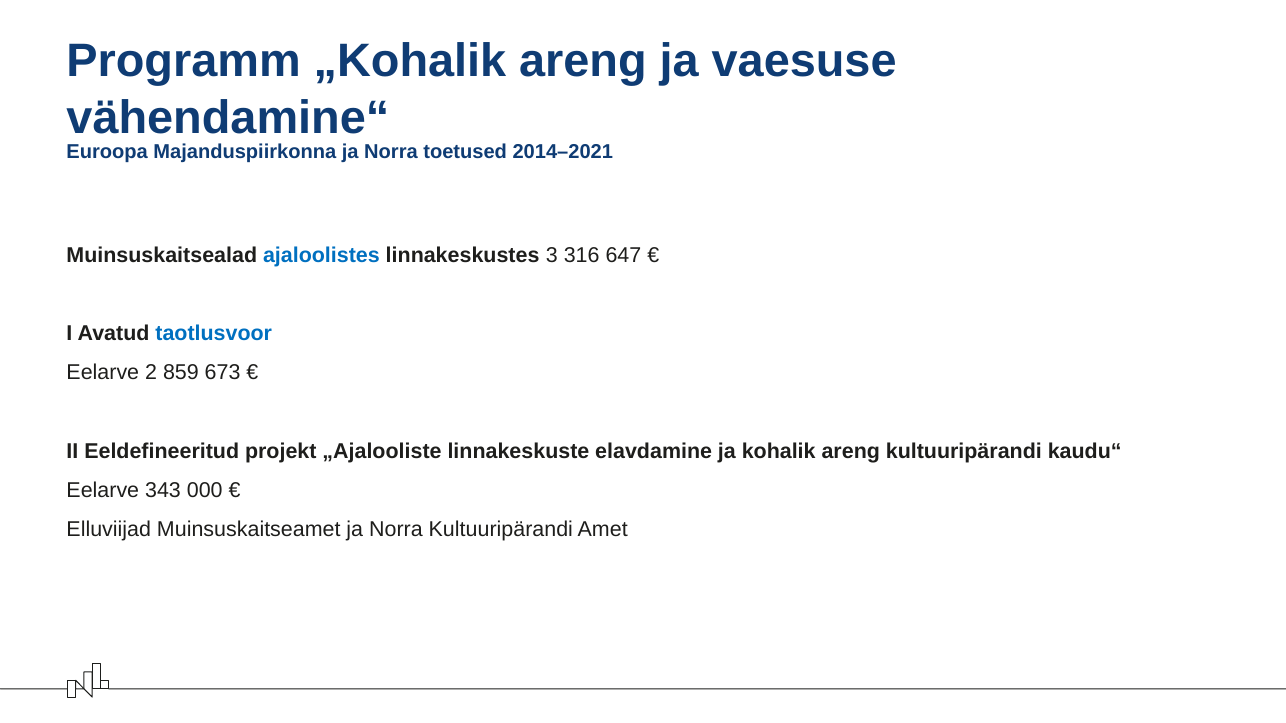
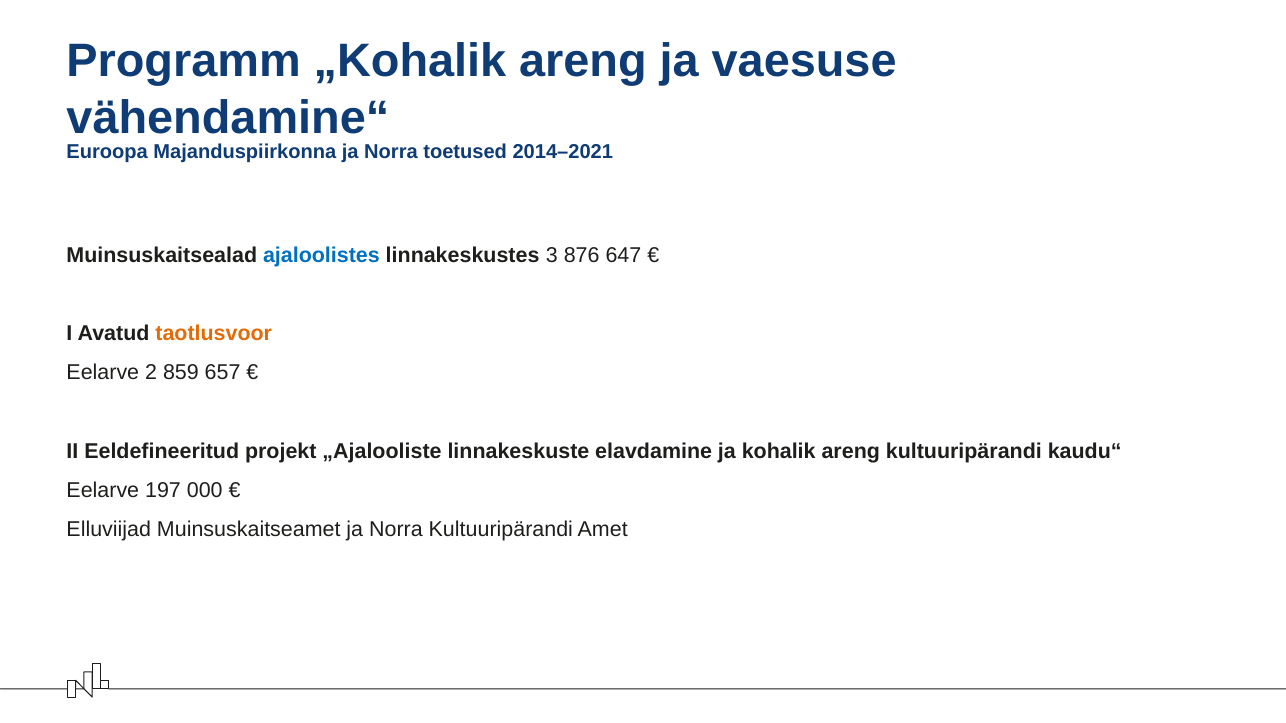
316: 316 -> 876
taotlusvoor colour: blue -> orange
673: 673 -> 657
343: 343 -> 197
